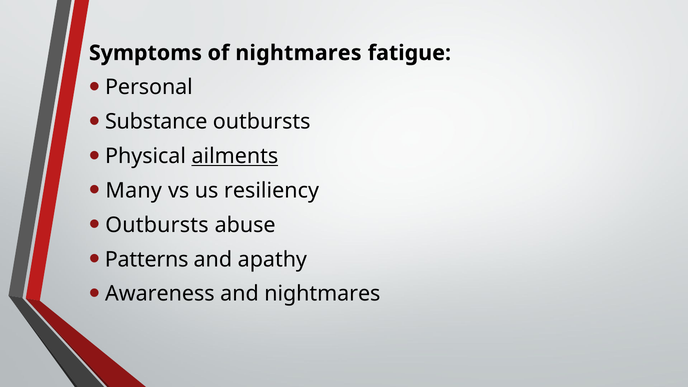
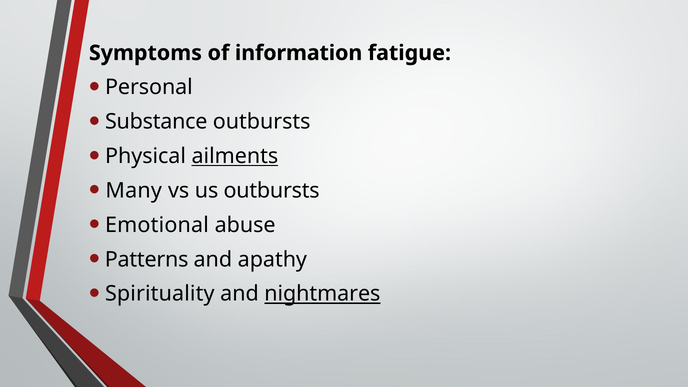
of nightmares: nightmares -> information
us resiliency: resiliency -> outbursts
Outbursts at (157, 225): Outbursts -> Emotional
Awareness: Awareness -> Spirituality
nightmares at (322, 294) underline: none -> present
